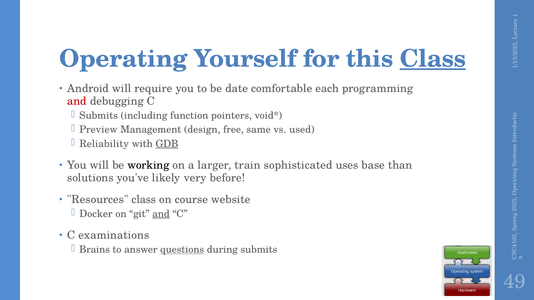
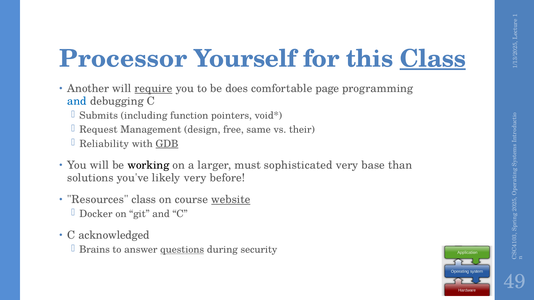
Operating: Operating -> Processor
Android: Android -> Another
require underline: none -> present
date: date -> does
each: each -> page
and at (77, 101) colour: red -> blue
Preview: Preview -> Request
used: used -> their
train: train -> must
sophisticated uses: uses -> very
website underline: none -> present
and at (161, 214) underline: present -> none
examinations: examinations -> acknowledged
during submits: submits -> security
